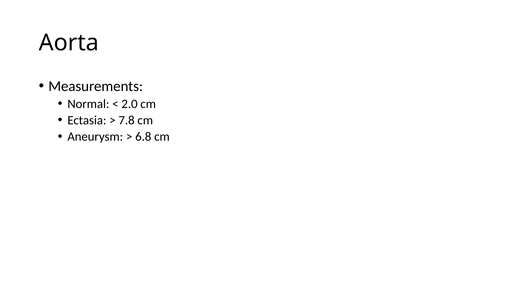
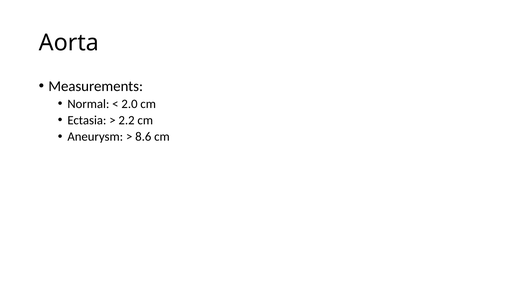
7.8: 7.8 -> 2.2
6.8: 6.8 -> 8.6
